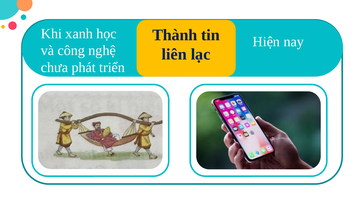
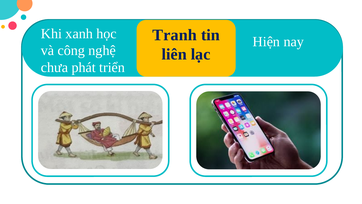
Thành: Thành -> Tranh
